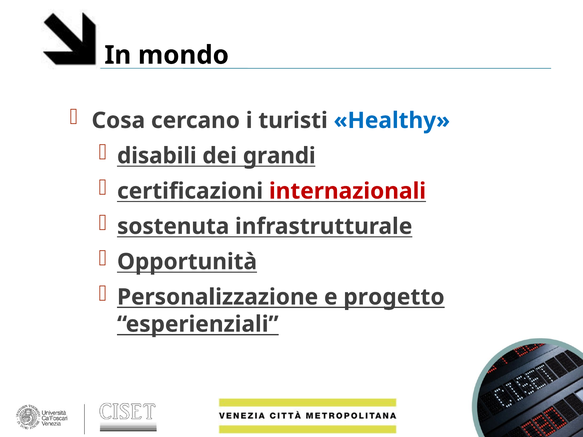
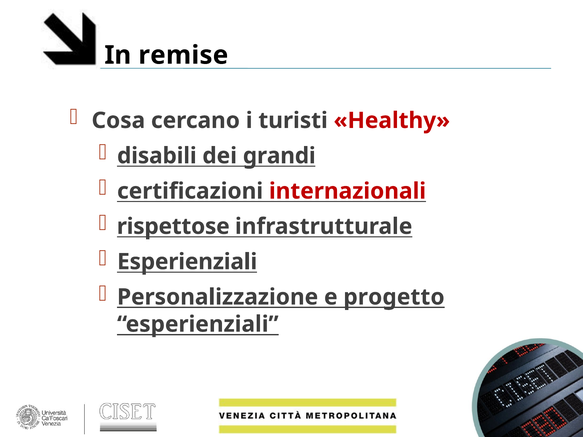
mondo: mondo -> remise
Healthy colour: blue -> red
sostenuta: sostenuta -> rispettose
Opportunità at (187, 262): Opportunità -> Esperienziali
